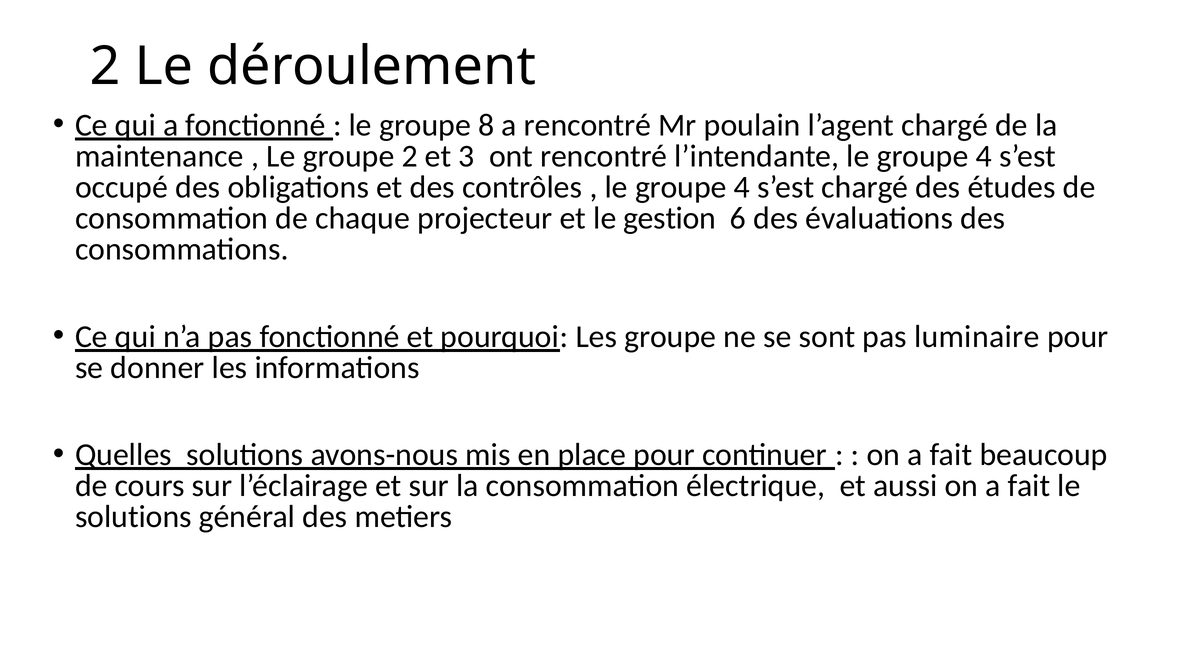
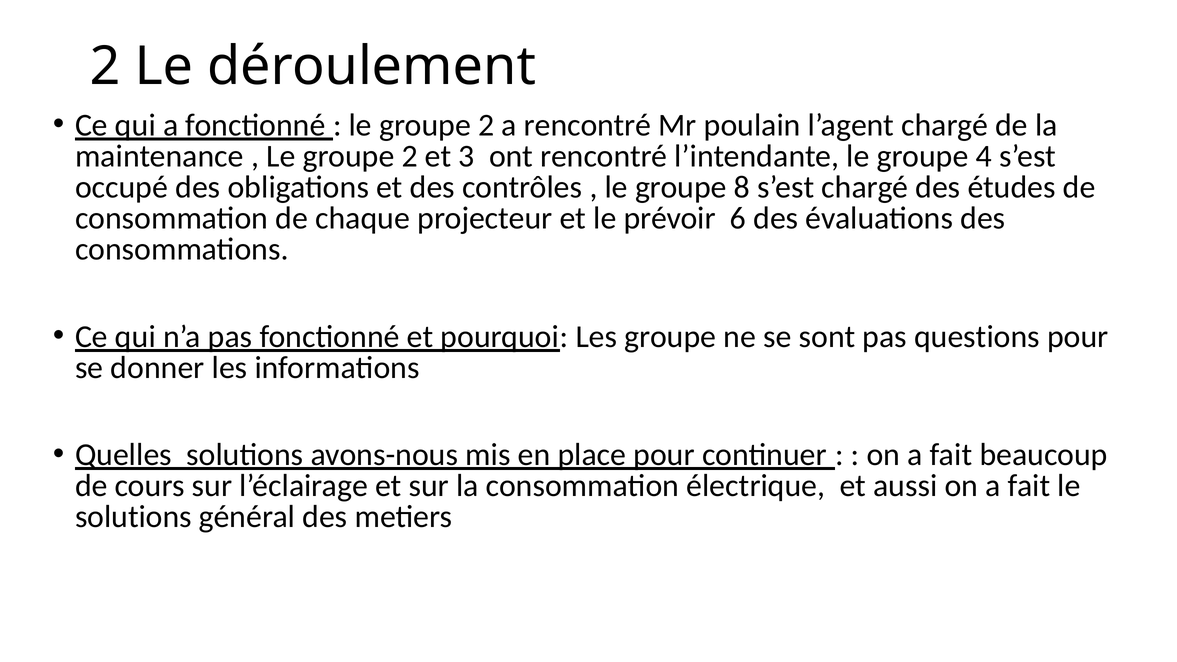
8 at (486, 125): 8 -> 2
4 at (742, 187): 4 -> 8
gestion: gestion -> prévoir
luminaire: luminaire -> questions
